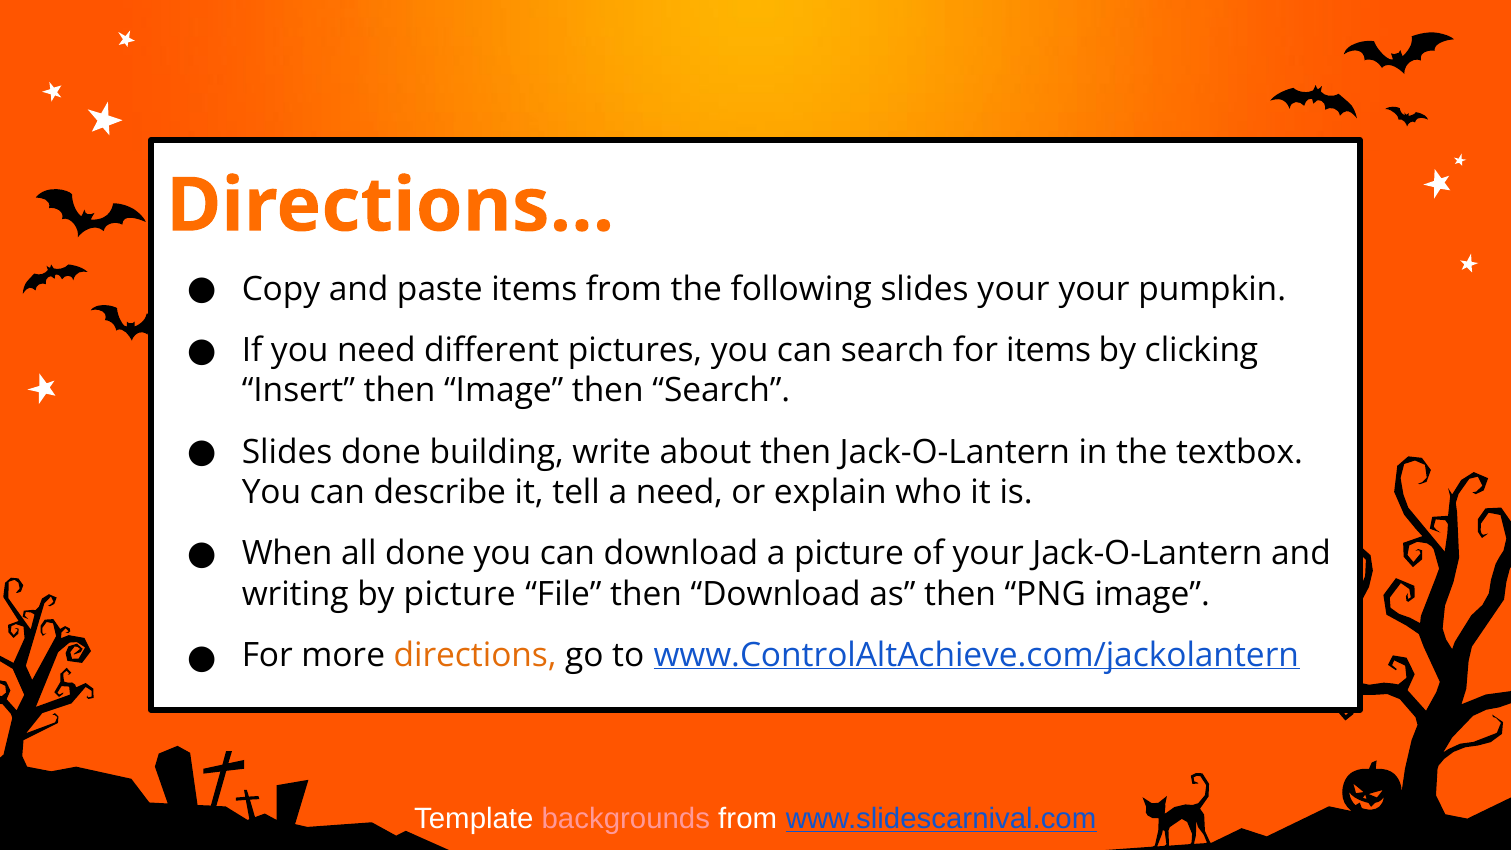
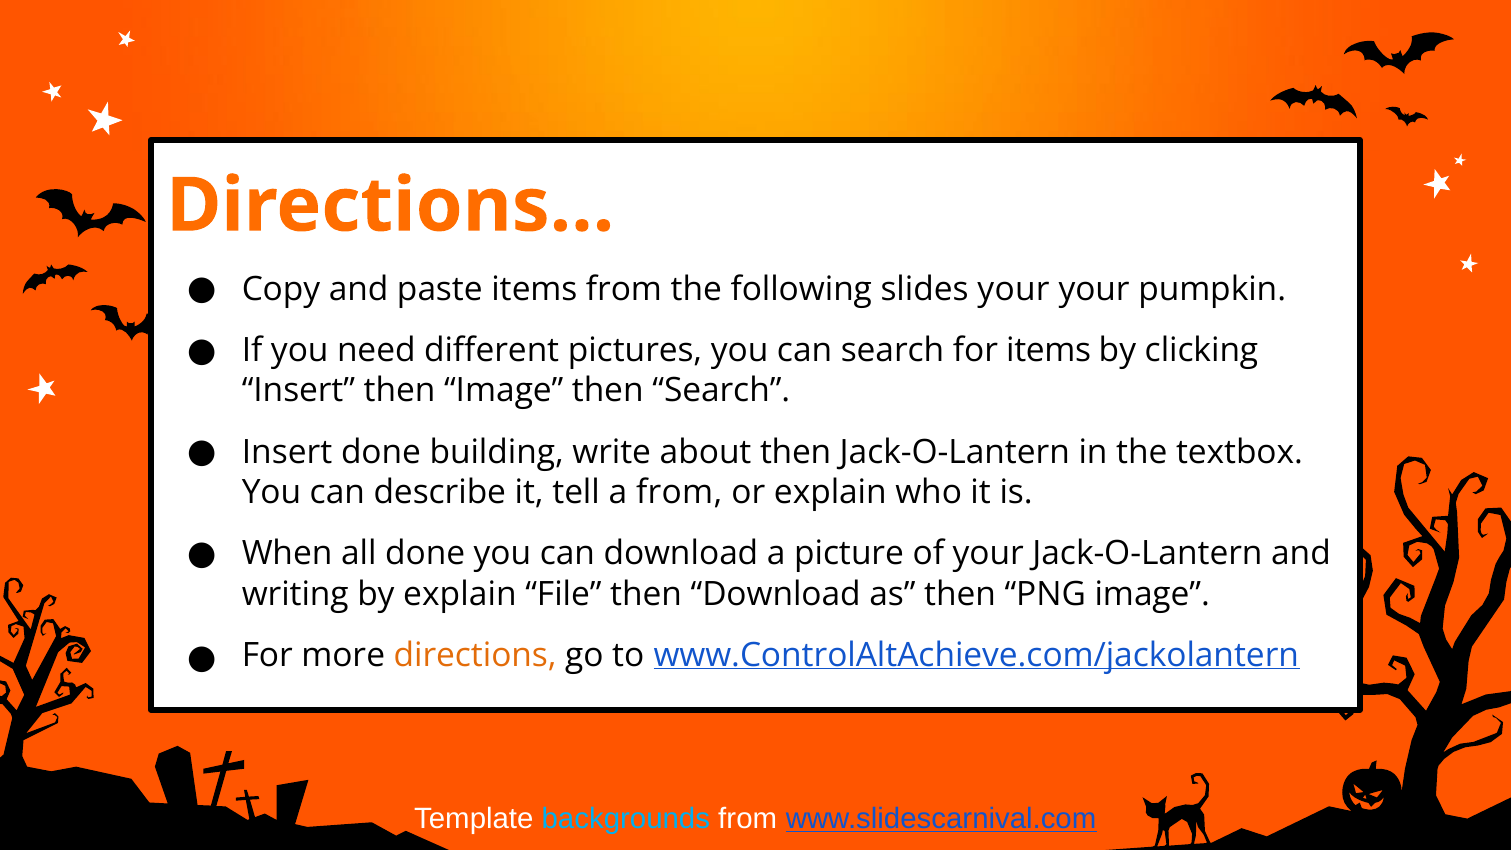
Slides at (287, 452): Slides -> Insert
a need: need -> from
by picture: picture -> explain
backgrounds colour: pink -> light blue
